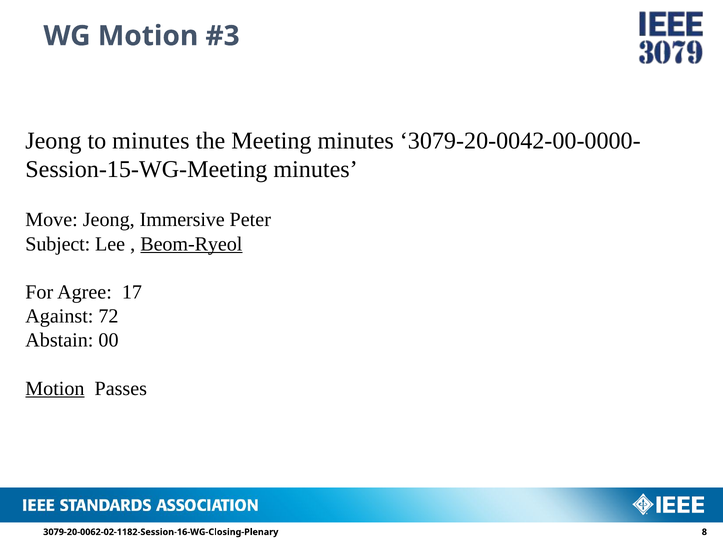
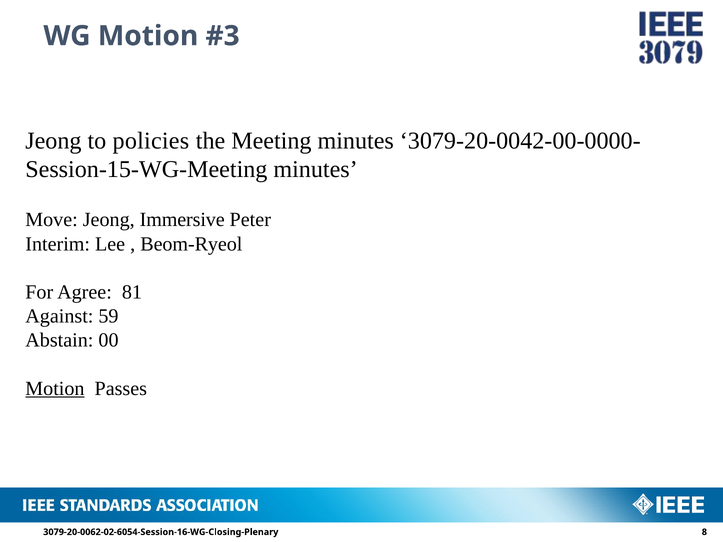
to minutes: minutes -> policies
Subject: Subject -> Interim
Beom-Ryeol underline: present -> none
17: 17 -> 81
72: 72 -> 59
3079-20-0062-02-1182-Session-16-WG-Closing-Plenary: 3079-20-0062-02-1182-Session-16-WG-Closing-Plenary -> 3079-20-0062-02-6054-Session-16-WG-Closing-Plenary
